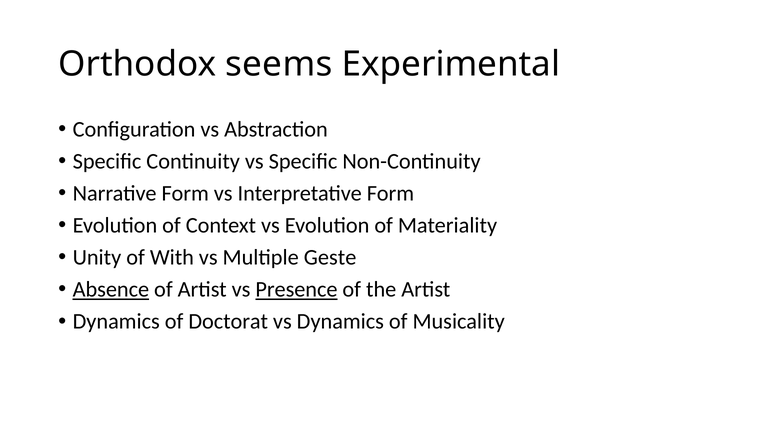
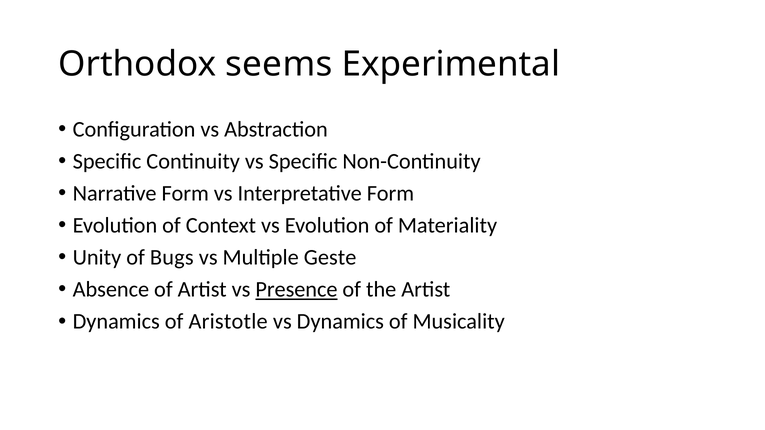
With: With -> Bugs
Absence underline: present -> none
Doctorat: Doctorat -> Aristotle
